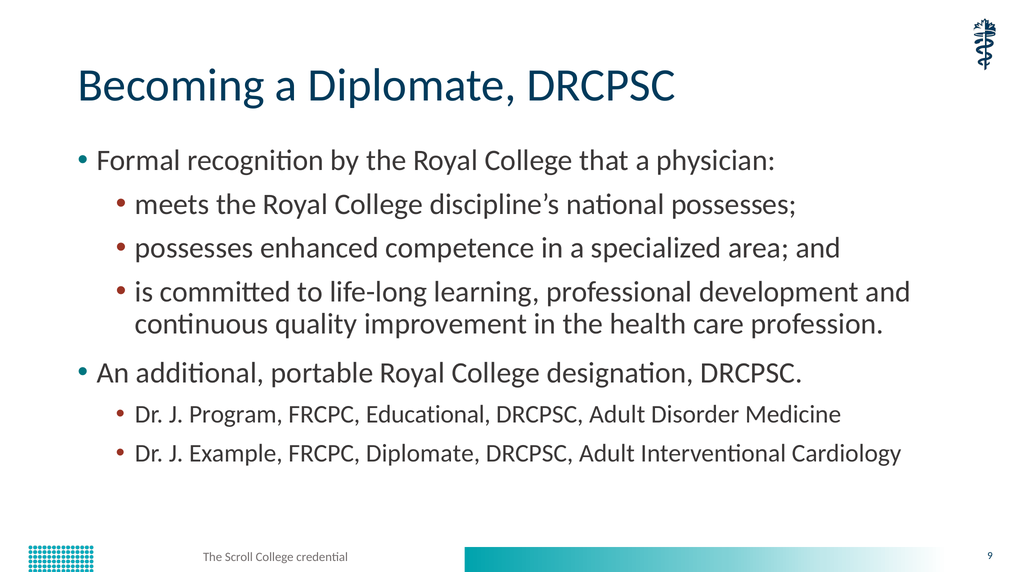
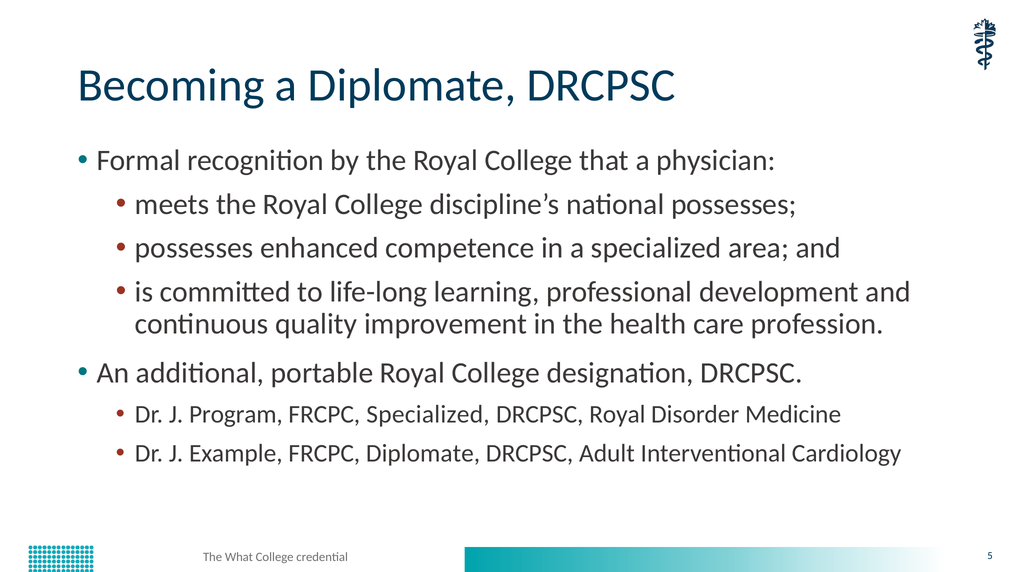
FRCPC Educational: Educational -> Specialized
Adult at (617, 415): Adult -> Royal
Scroll: Scroll -> What
9: 9 -> 5
